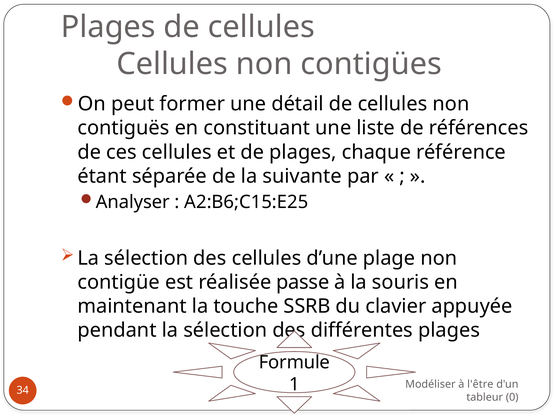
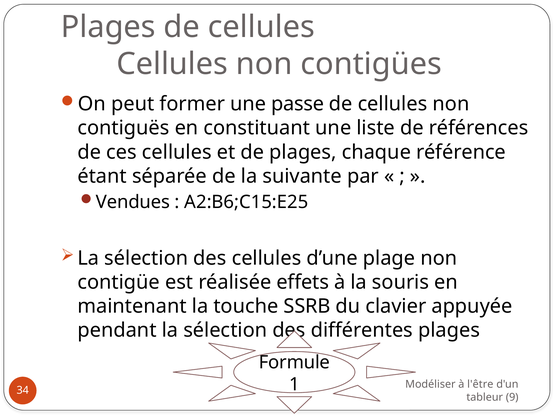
détail: détail -> passe
Analyser: Analyser -> Vendues
passe: passe -> effets
0: 0 -> 9
